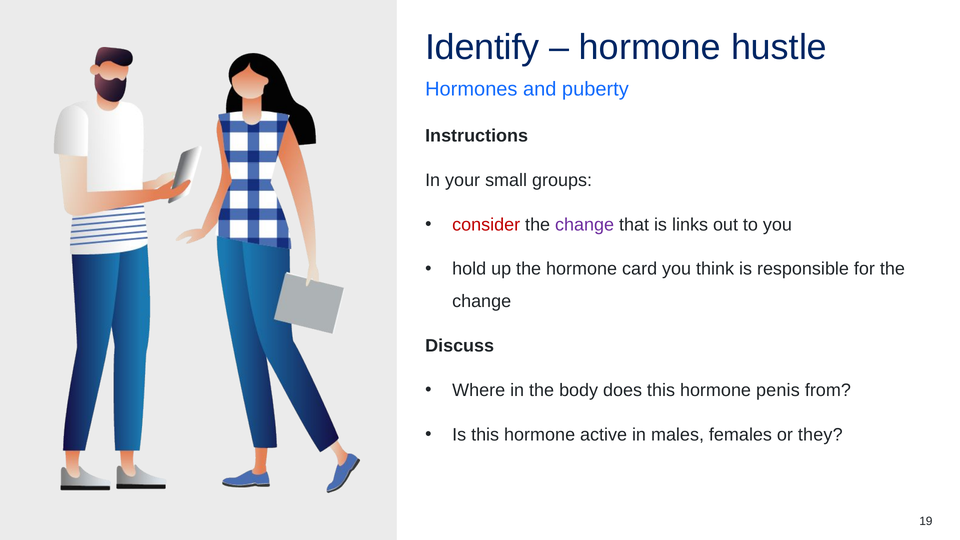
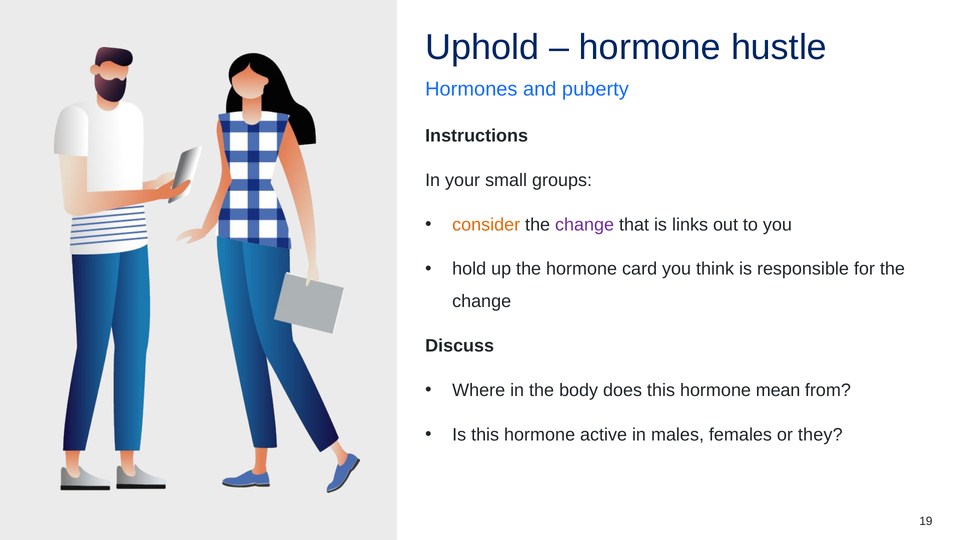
Identify: Identify -> Uphold
consider colour: red -> orange
penis: penis -> mean
